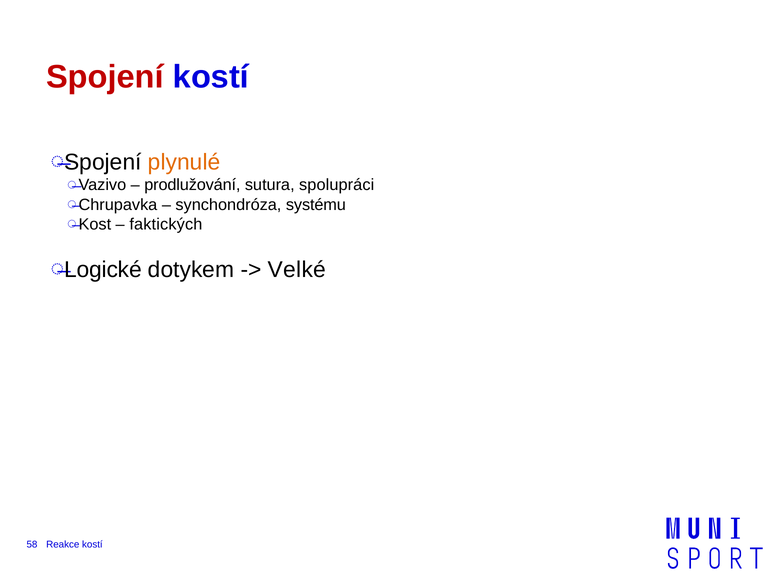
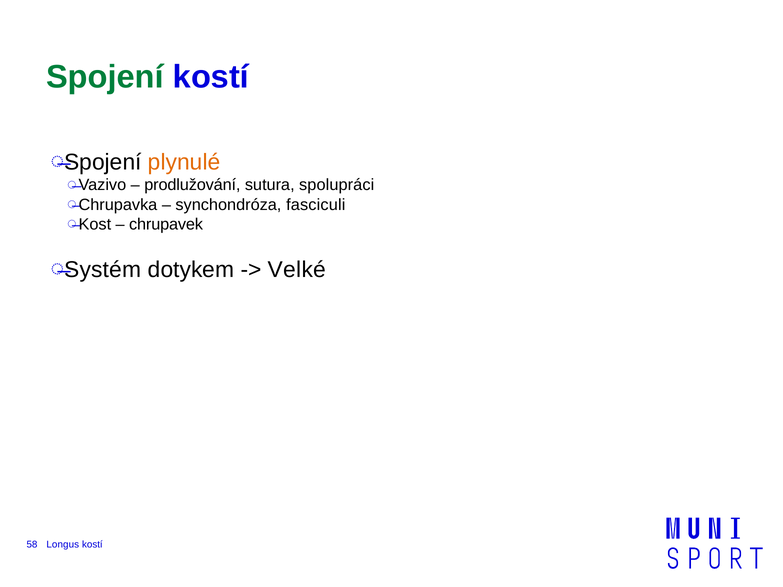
Spojení at (105, 77) colour: red -> green
systému: systému -> fasciculi
faktických: faktických -> chrupavek
Logické: Logické -> Systém
Reakce: Reakce -> Longus
